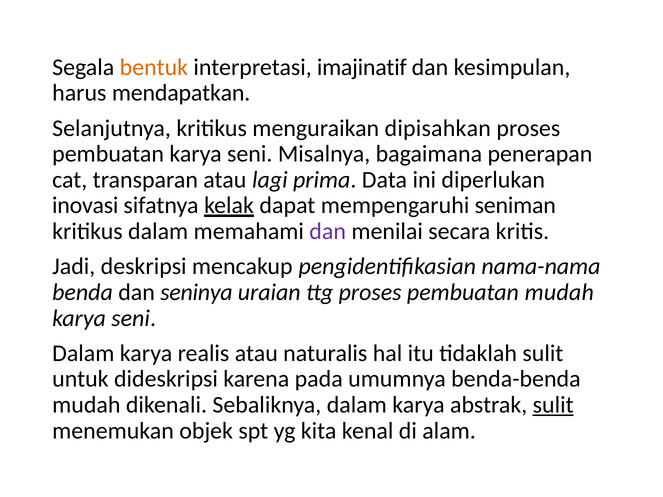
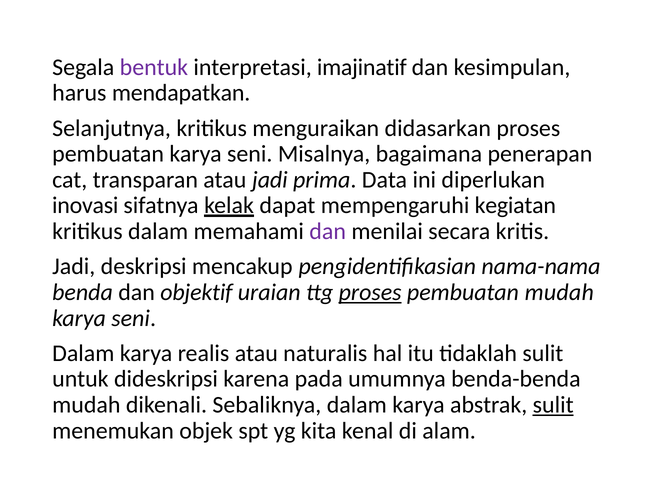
bentuk colour: orange -> purple
dipisahkan: dipisahkan -> didasarkan
atau lagi: lagi -> jadi
seniman: seniman -> kegiatan
seninya: seninya -> objektif
proses at (370, 292) underline: none -> present
